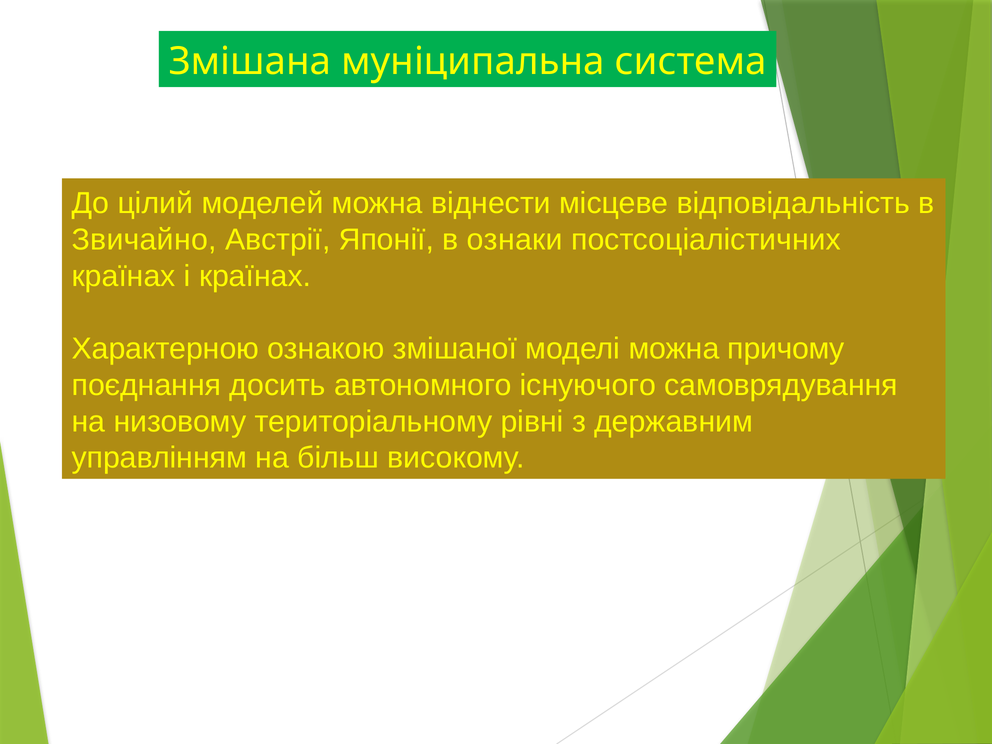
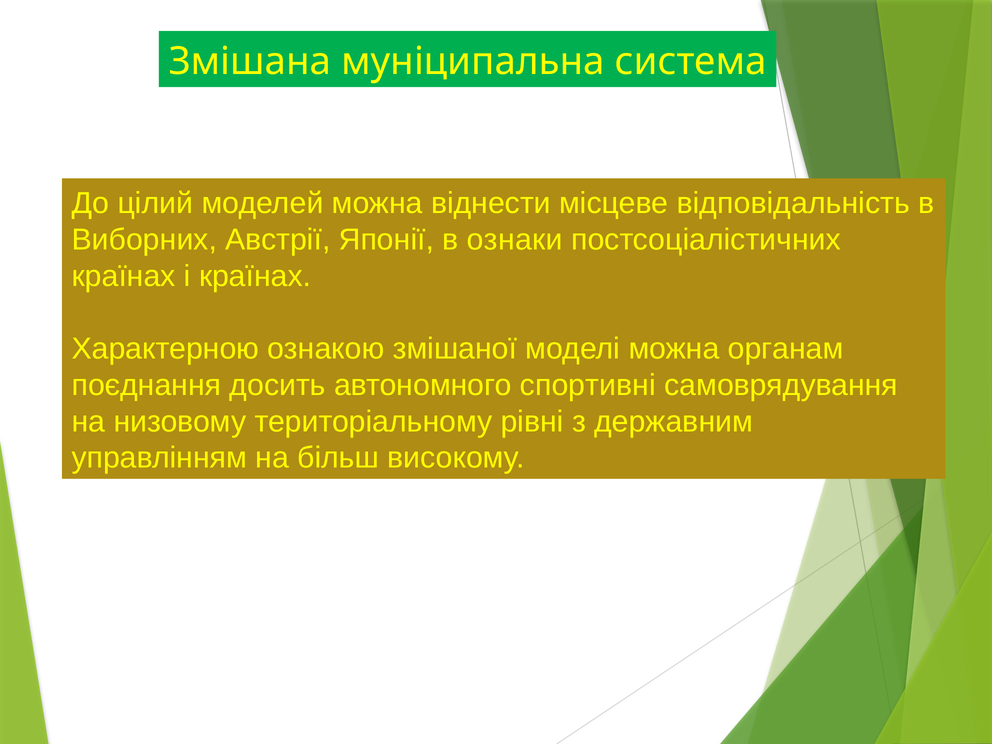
Звичайно: Звичайно -> Виборних
причому: причому -> органам
існуючого: існуючого -> спортивні
